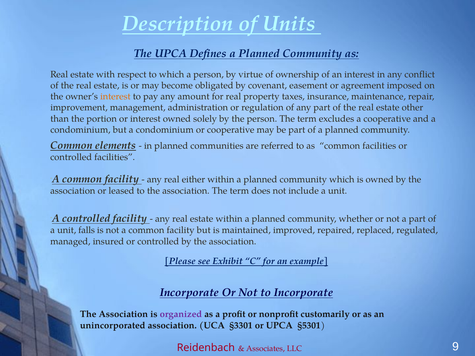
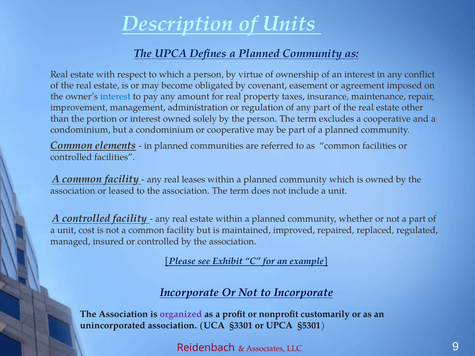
interest at (115, 97) colour: orange -> blue
either: either -> leases
falls: falls -> cost
